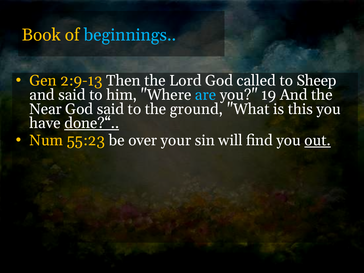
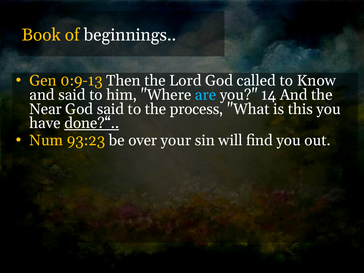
beginnings colour: light blue -> white
2:9-13: 2:9-13 -> 0:9-13
Sheep: Sheep -> Know
19: 19 -> 14
ground: ground -> process
55:23: 55:23 -> 93:23
out underline: present -> none
